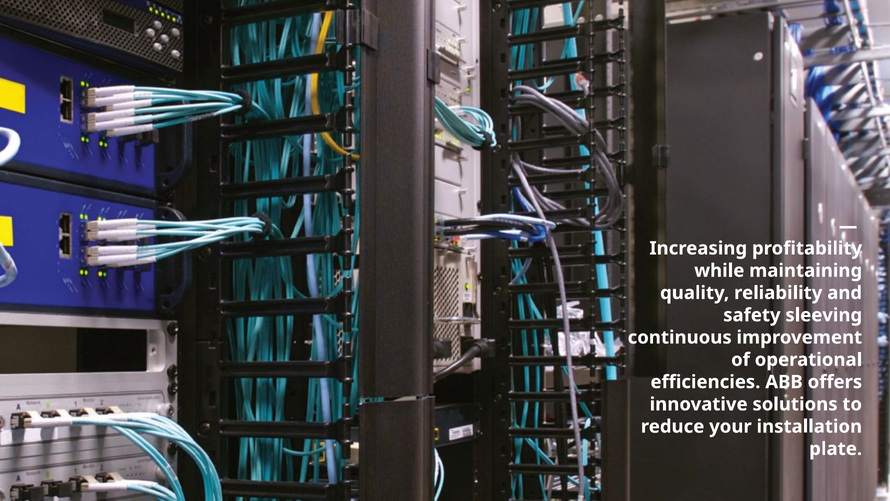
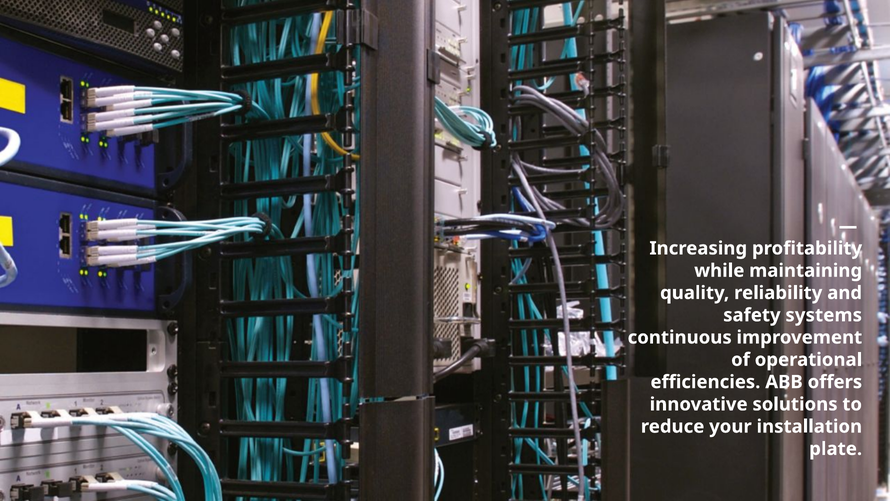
sleeving: sleeving -> systems
